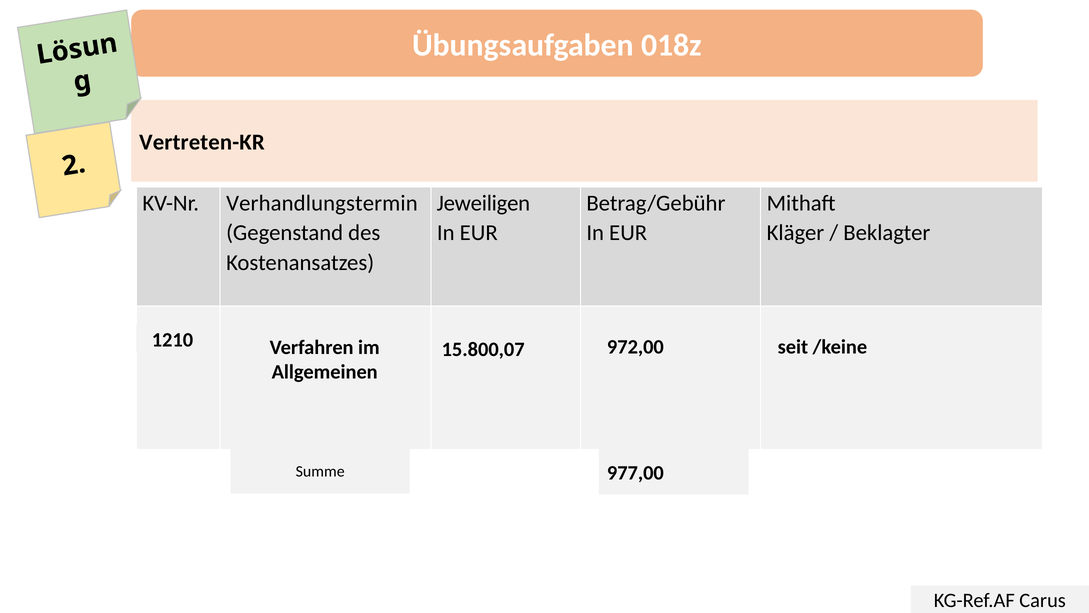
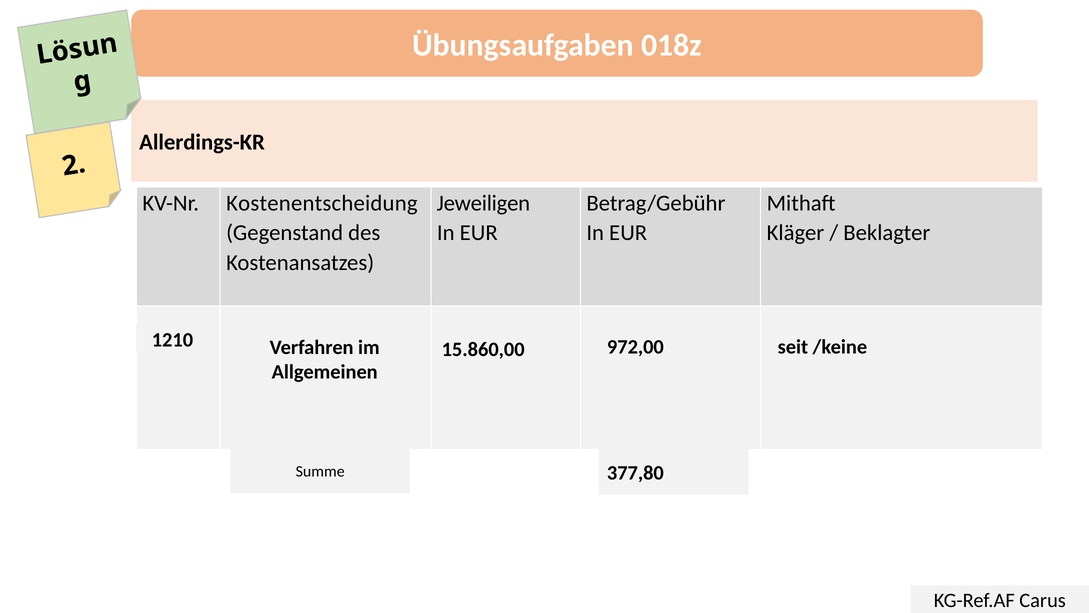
Vertreten-KR: Vertreten-KR -> Allerdings-KR
Verhandlungstermin: Verhandlungstermin -> Kostenentscheidung
15.800,07: 15.800,07 -> 15.860,00
977,00: 977,00 -> 377,80
